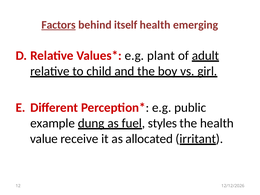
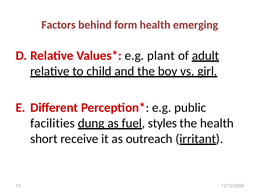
Factors underline: present -> none
itself: itself -> form
example: example -> facilities
value: value -> short
allocated: allocated -> outreach
